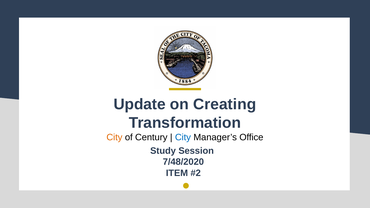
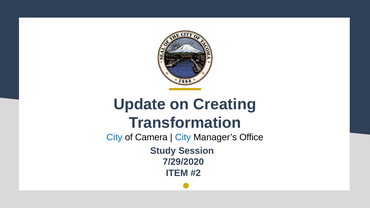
City at (114, 137) colour: orange -> blue
Century: Century -> Camera
7/48/2020: 7/48/2020 -> 7/29/2020
